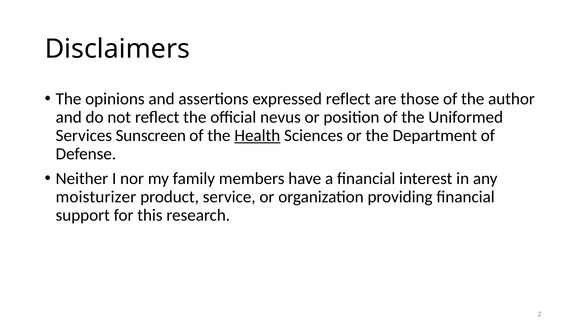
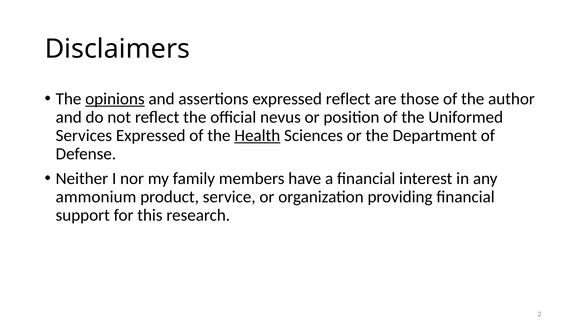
opinions underline: none -> present
Services Sunscreen: Sunscreen -> Expressed
moisturizer: moisturizer -> ammonium
